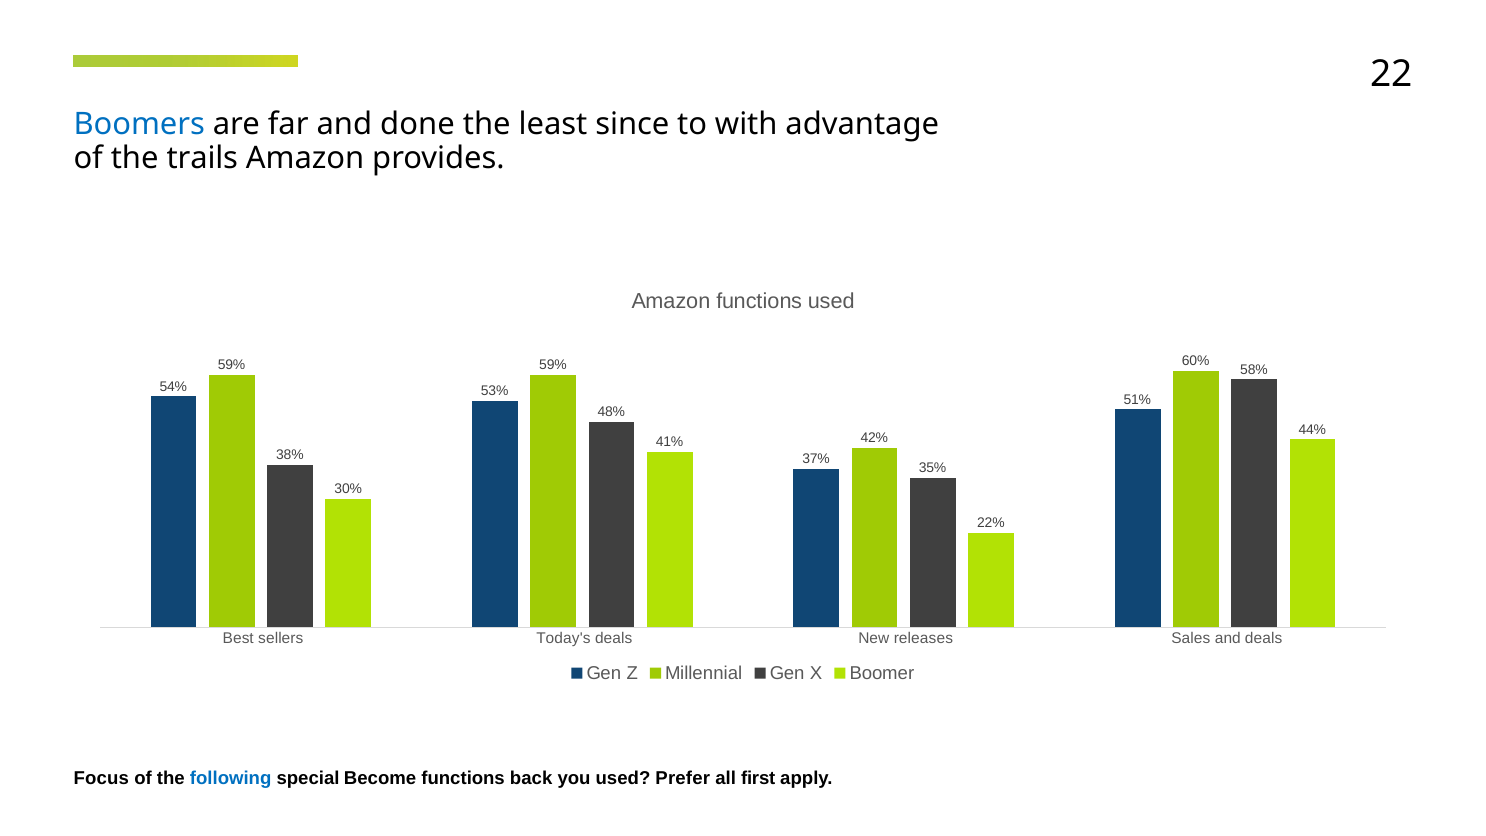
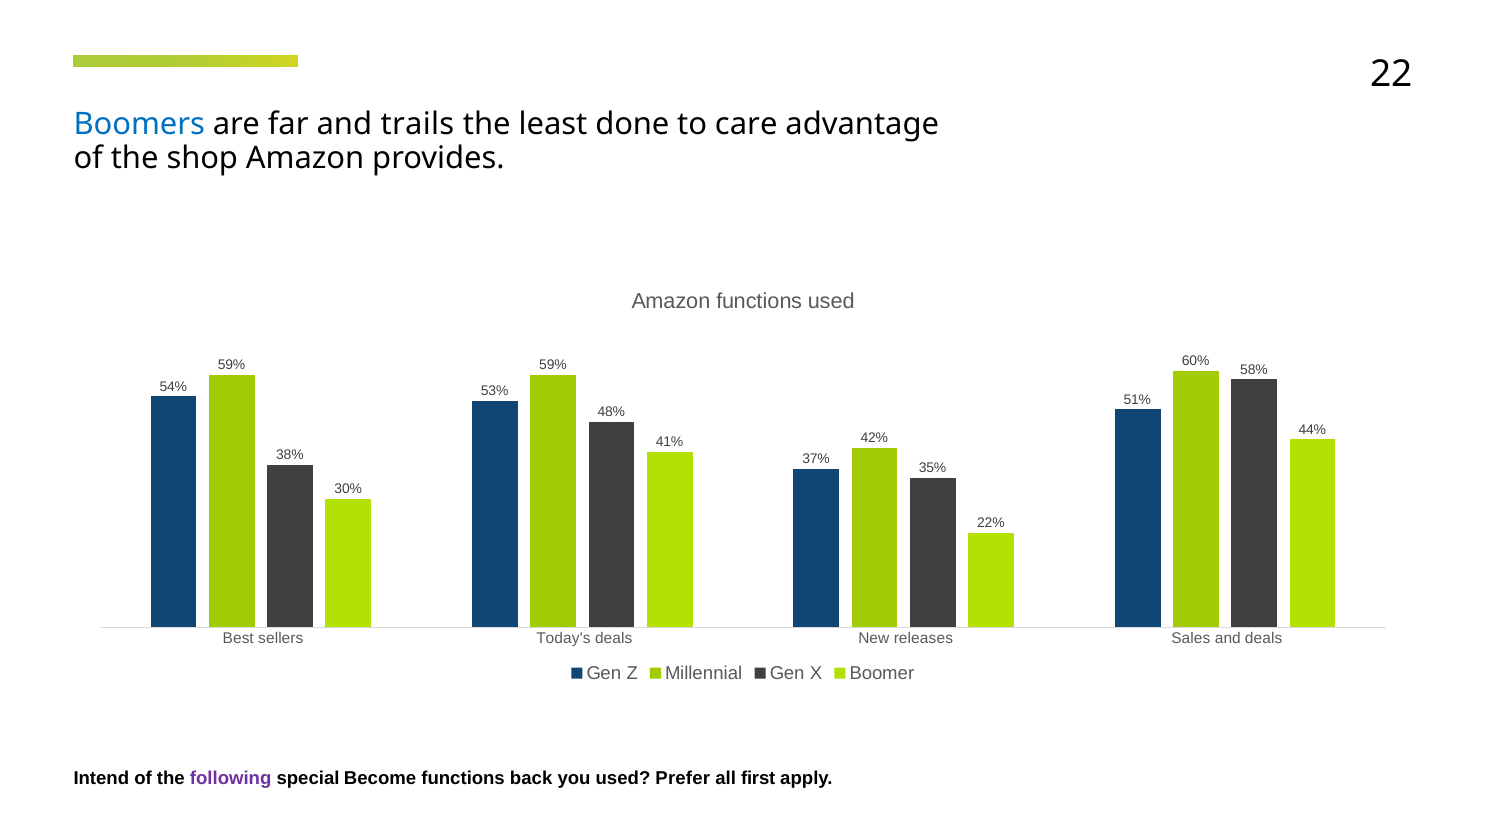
done: done -> trails
since: since -> done
with: with -> care
trails: trails -> shop
Focus: Focus -> Intend
following colour: blue -> purple
